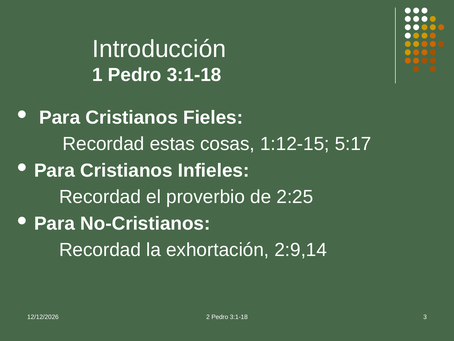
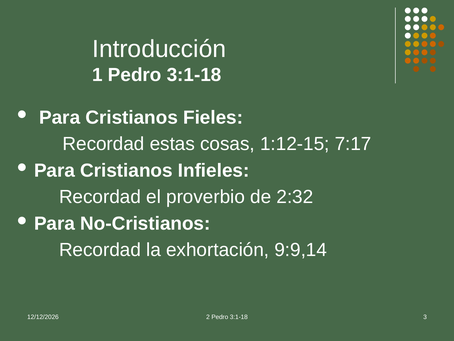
5:17: 5:17 -> 7:17
2:25: 2:25 -> 2:32
2:9,14: 2:9,14 -> 9:9,14
